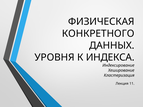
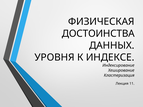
КОНКРЕТНОГО: КОНКРЕТНОГО -> ДОСТОИНСТВА
ИНДЕКСА: ИНДЕКСА -> ИНДЕКСЕ
